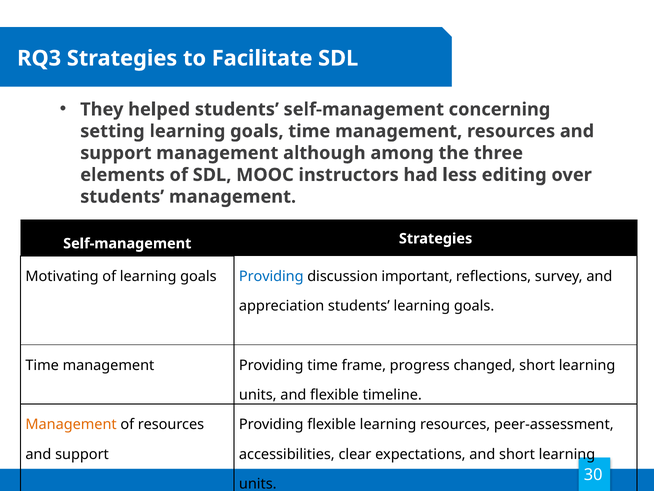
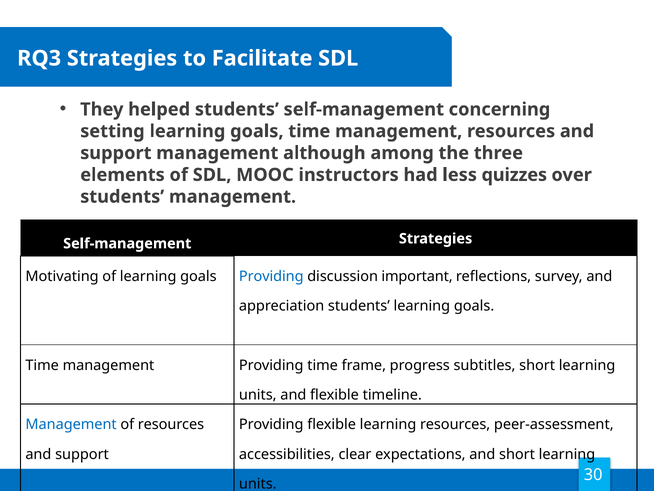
editing: editing -> quizzes
changed: changed -> subtitles
Management at (71, 424) colour: orange -> blue
